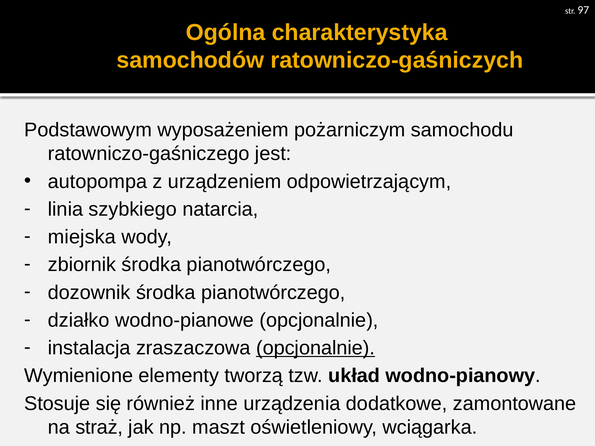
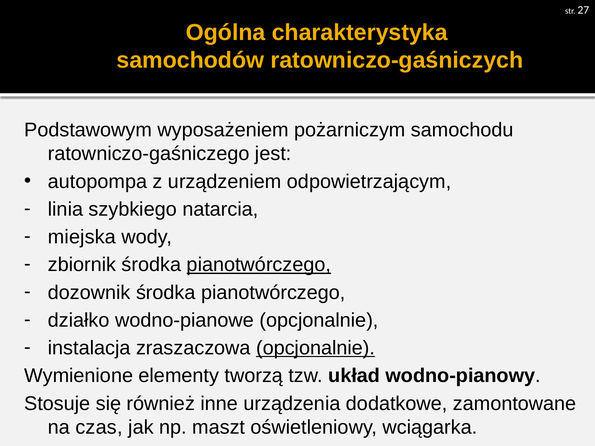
97: 97 -> 27
pianotwórczego at (259, 265) underline: none -> present
straż: straż -> czas
